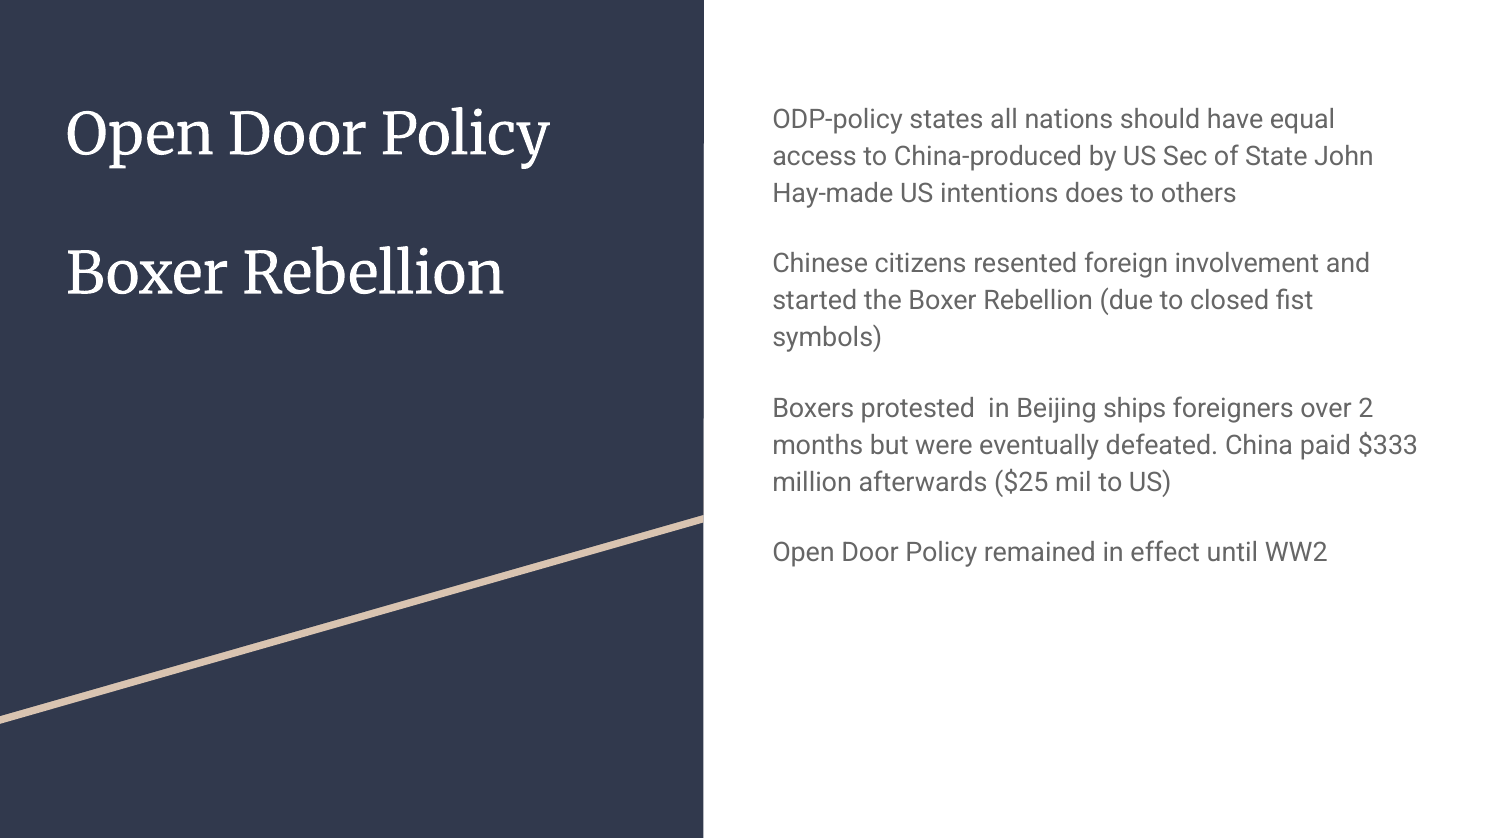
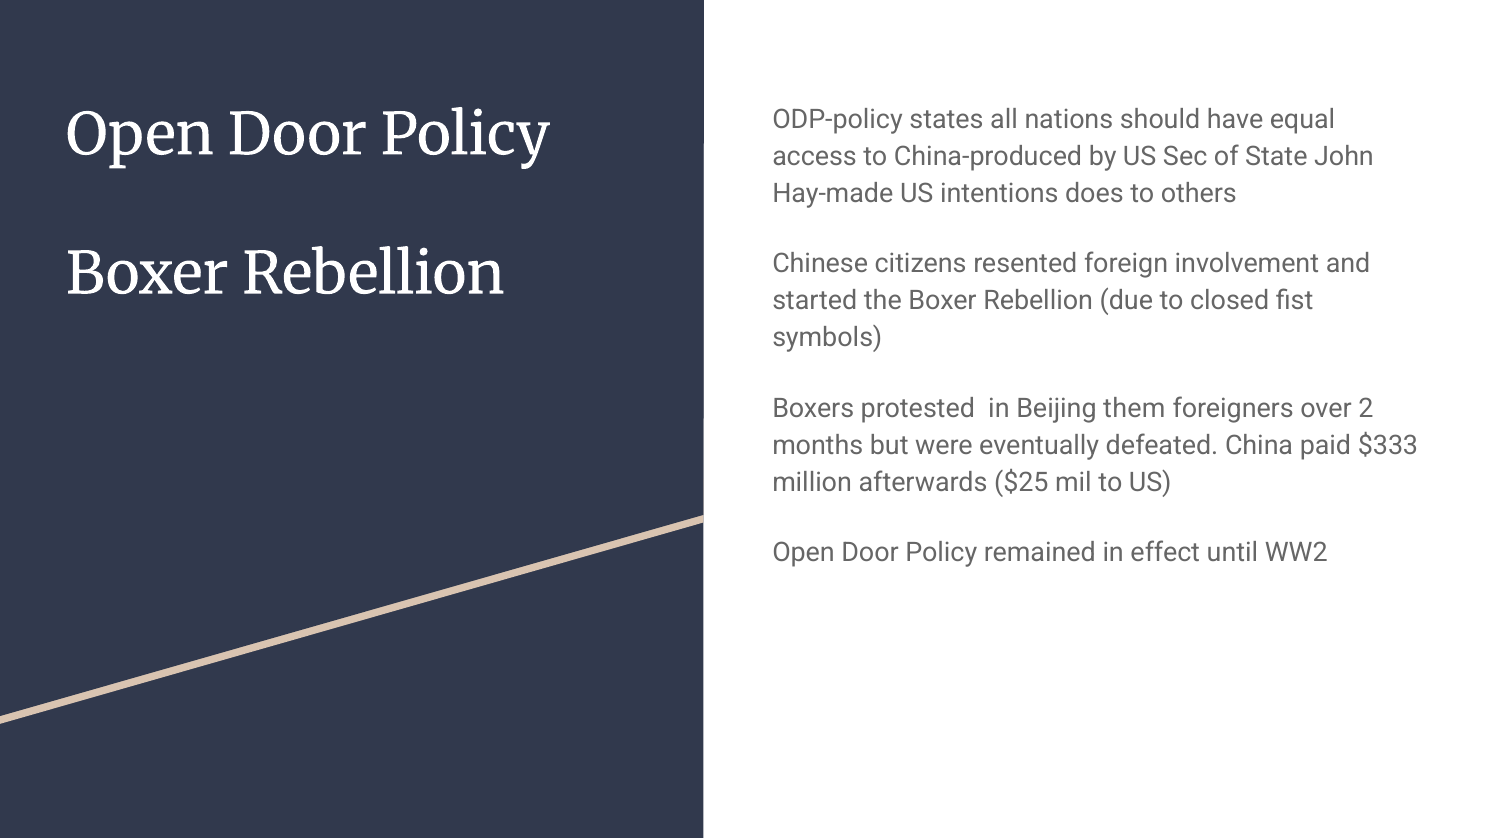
ships: ships -> them
